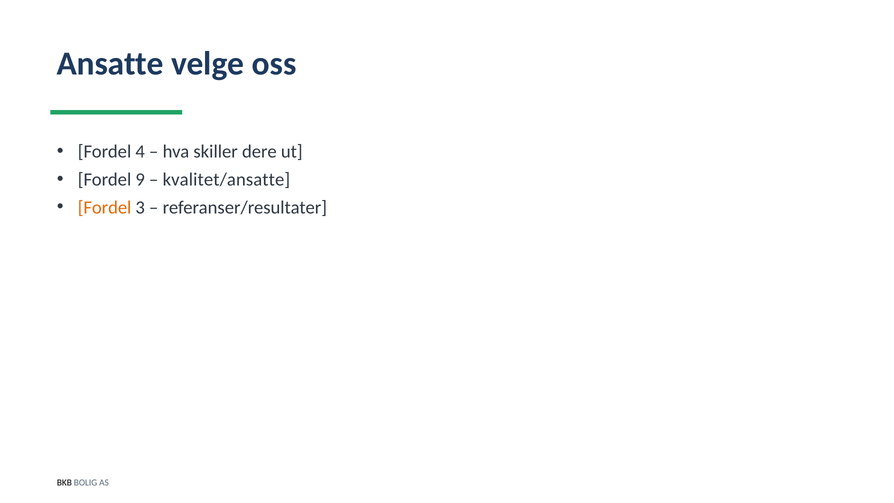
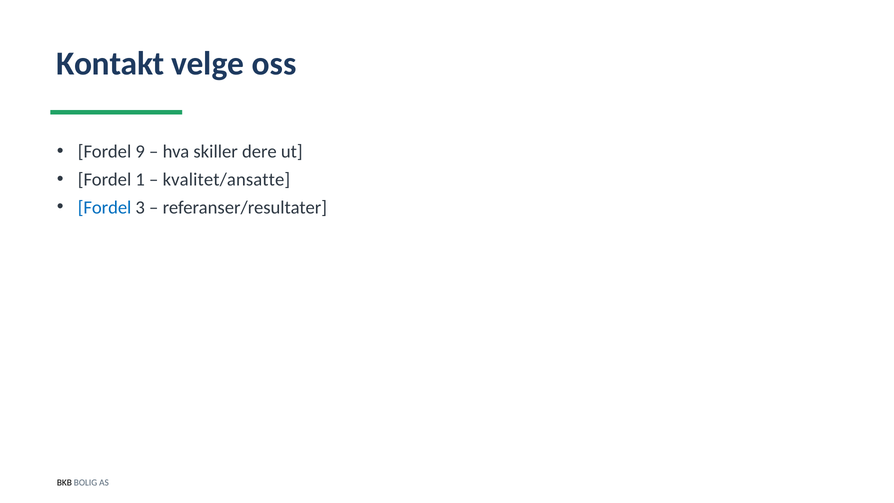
Ansatte: Ansatte -> Kontakt
4: 4 -> 9
9: 9 -> 1
Fordel at (105, 207) colour: orange -> blue
